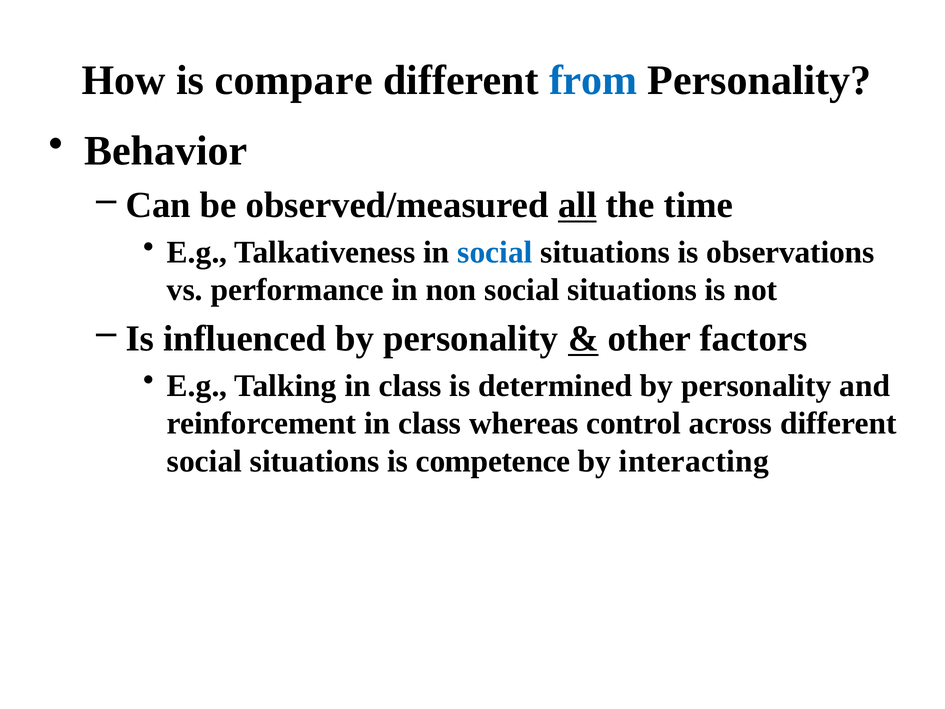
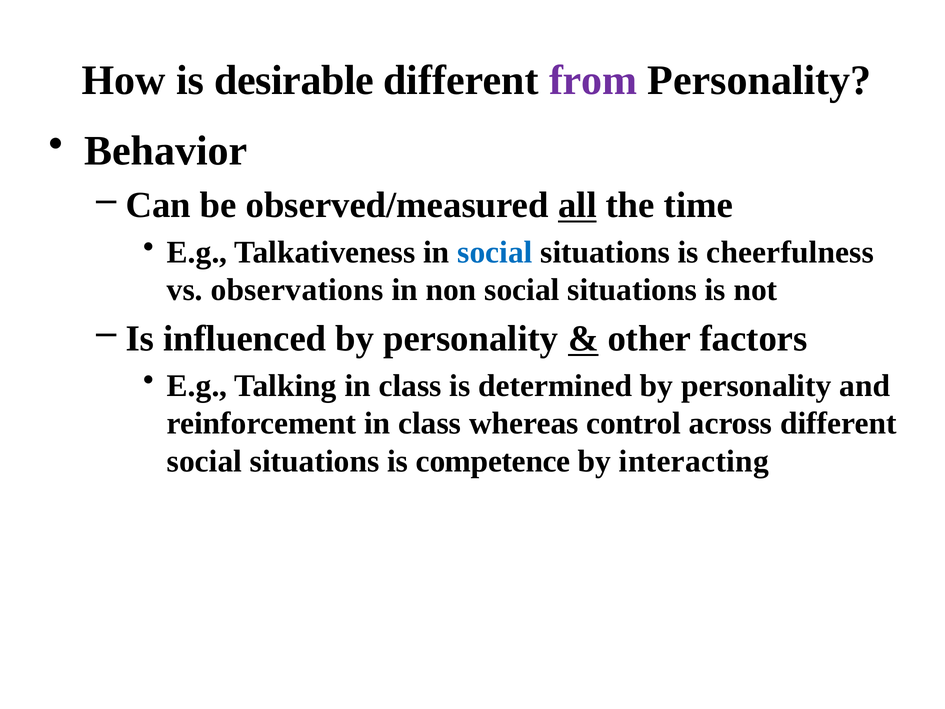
compare: compare -> desirable
from colour: blue -> purple
observations: observations -> cheerfulness
performance: performance -> observations
